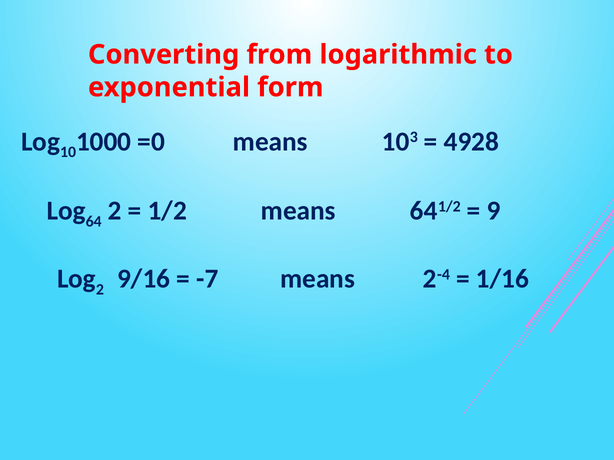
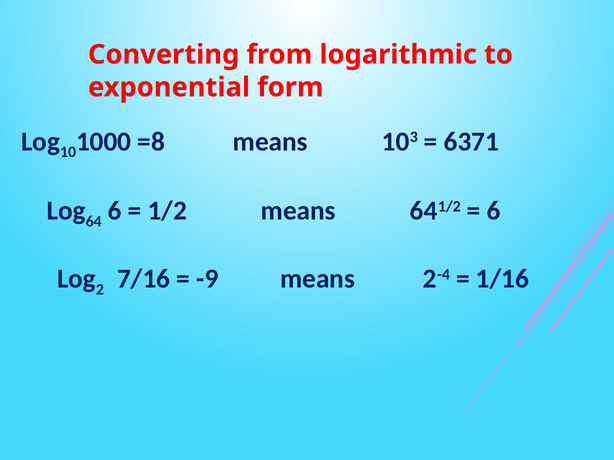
=0: =0 -> =8
4928: 4928 -> 6371
2 at (115, 211): 2 -> 6
9 at (493, 211): 9 -> 6
9/16: 9/16 -> 7/16
-7: -7 -> -9
